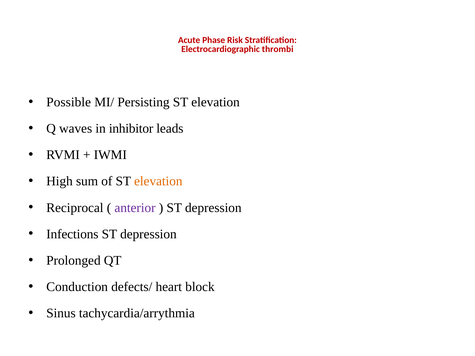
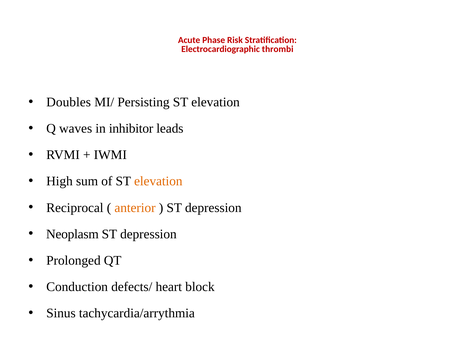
Possible: Possible -> Doubles
anterior colour: purple -> orange
Infections: Infections -> Neoplasm
